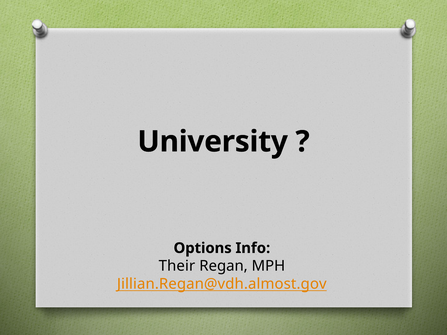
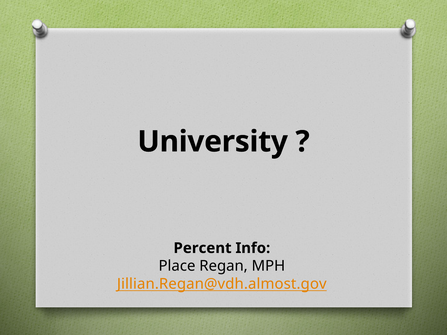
Options: Options -> Percent
Their: Their -> Place
